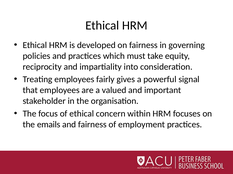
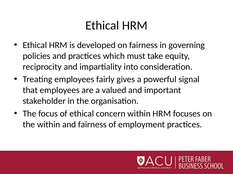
the emails: emails -> within
